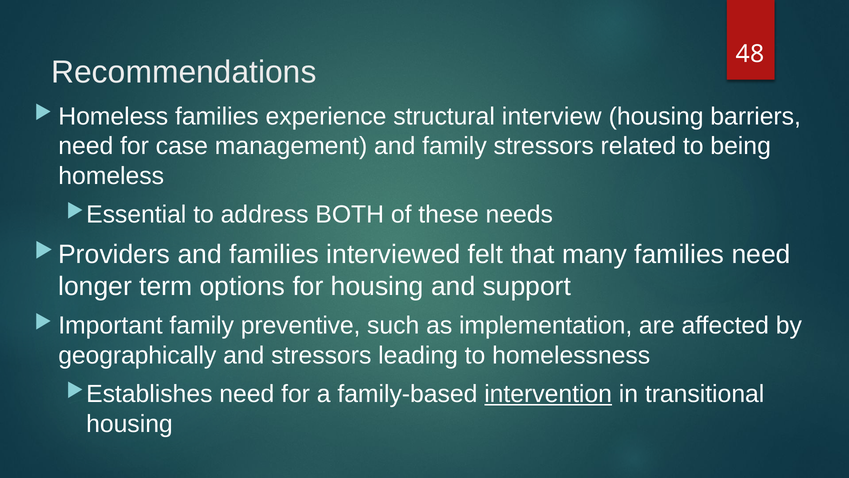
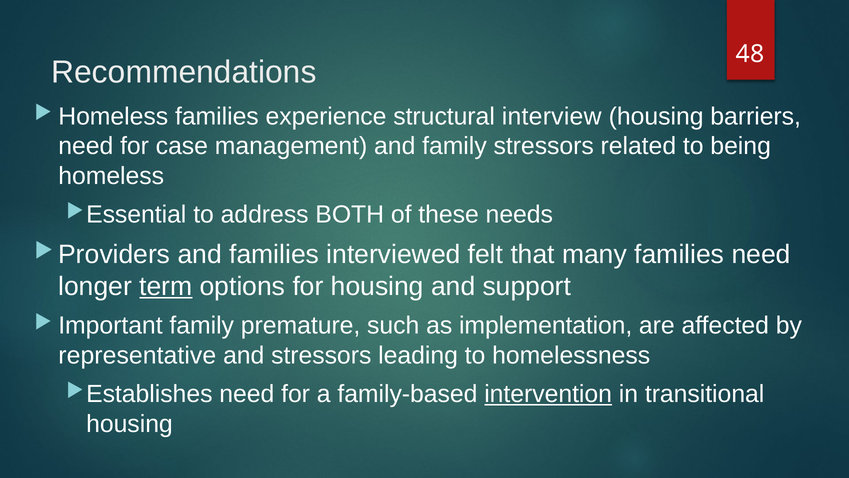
term underline: none -> present
preventive: preventive -> premature
geographically: geographically -> representative
